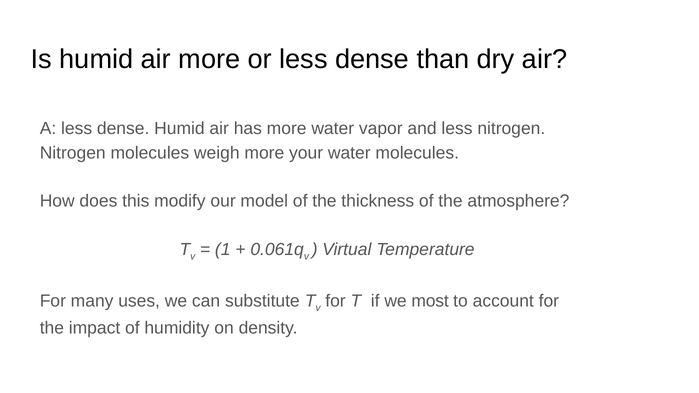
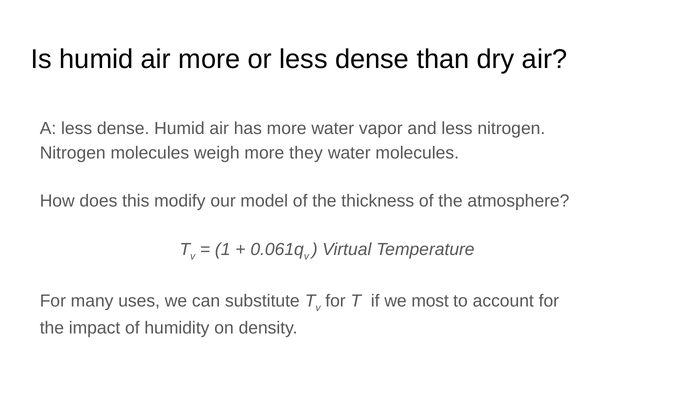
your: your -> they
